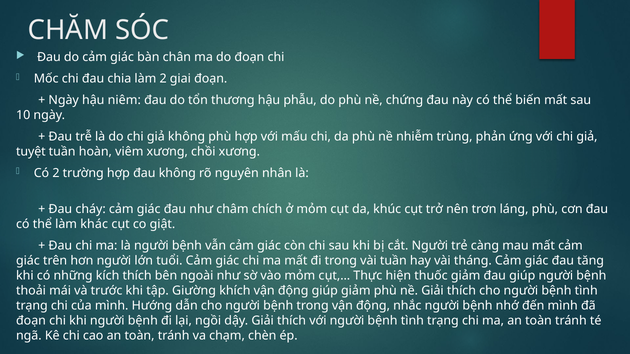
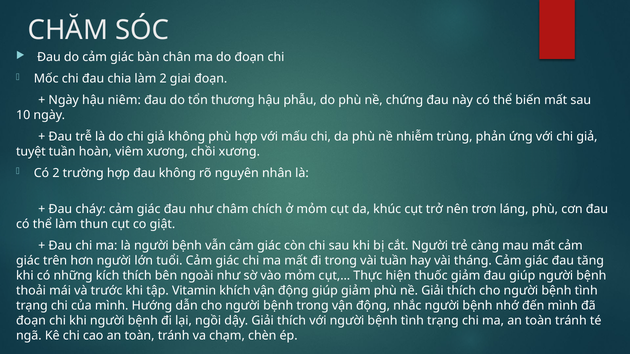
khác: khác -> thun
Giường: Giường -> Vitamin
